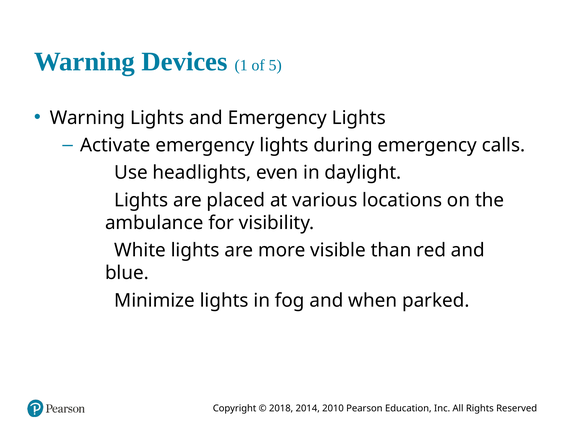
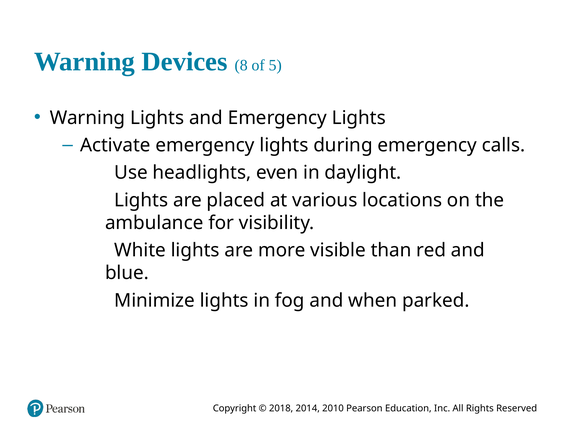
1: 1 -> 8
